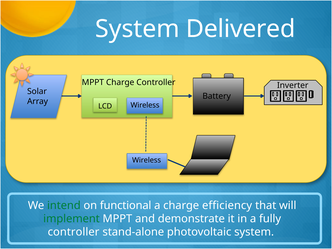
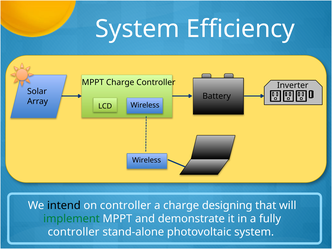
Delivered: Delivered -> Efficiency
intend colour: green -> black
on functional: functional -> controller
efficiency: efficiency -> designing
